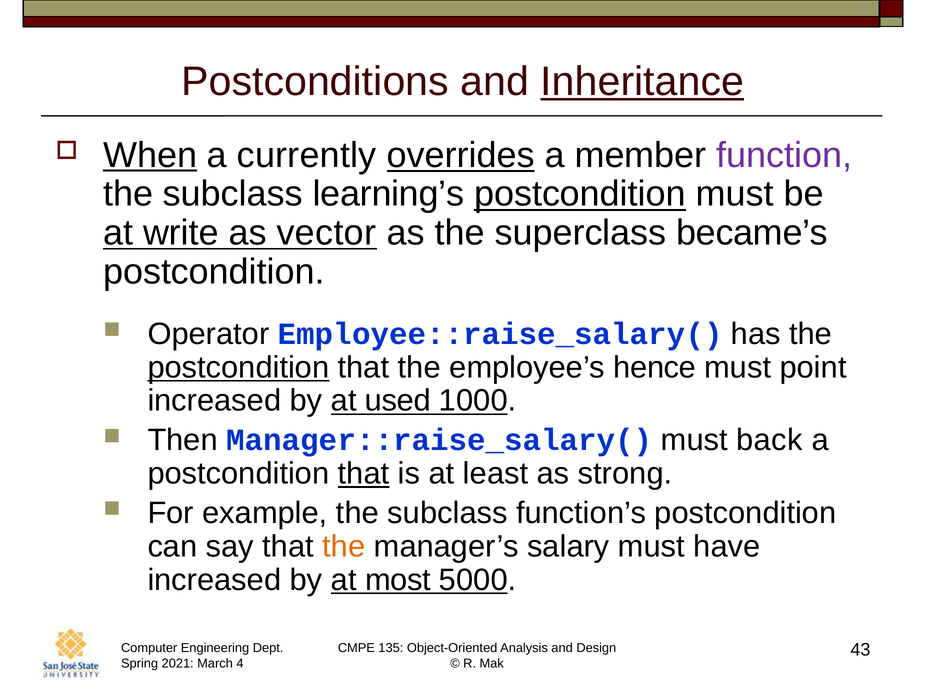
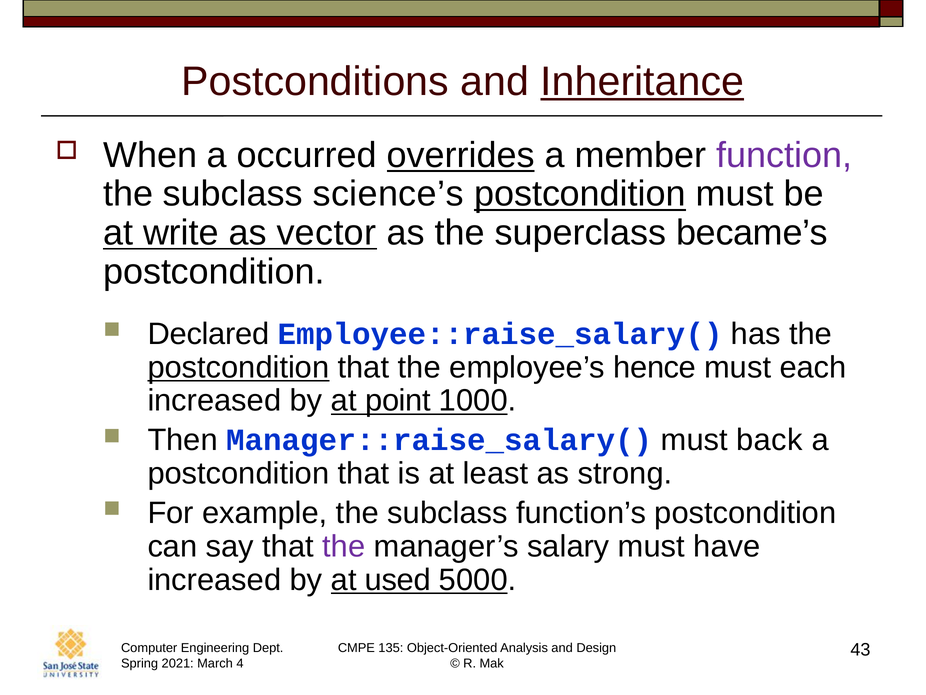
When underline: present -> none
currently: currently -> occurred
learning’s: learning’s -> science’s
Operator: Operator -> Declared
point: point -> each
used: used -> point
that at (364, 473) underline: present -> none
the at (344, 546) colour: orange -> purple
most: most -> used
